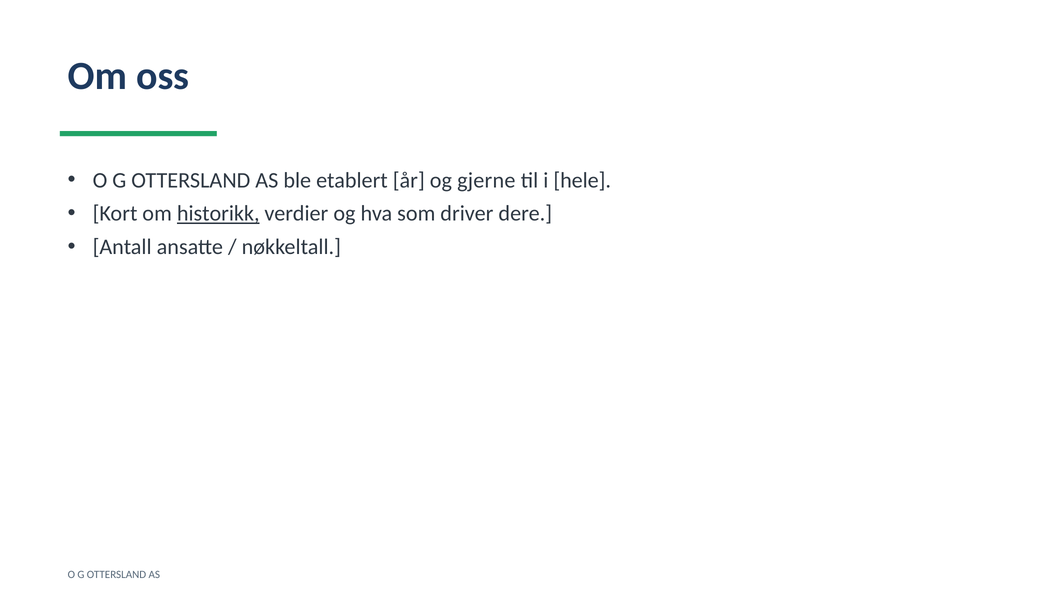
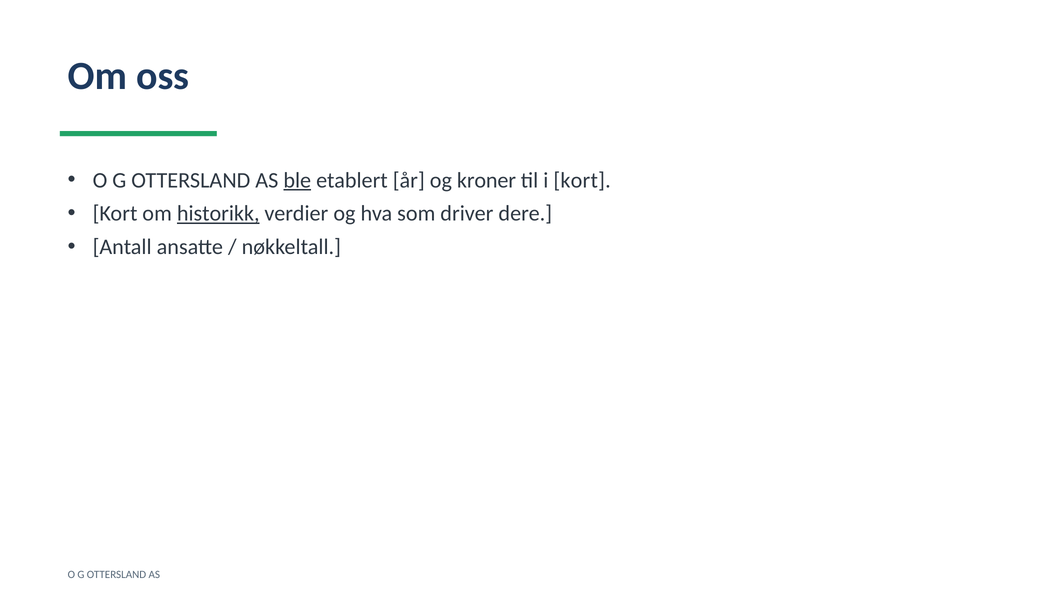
ble underline: none -> present
gjerne: gjerne -> kroner
i hele: hele -> kort
